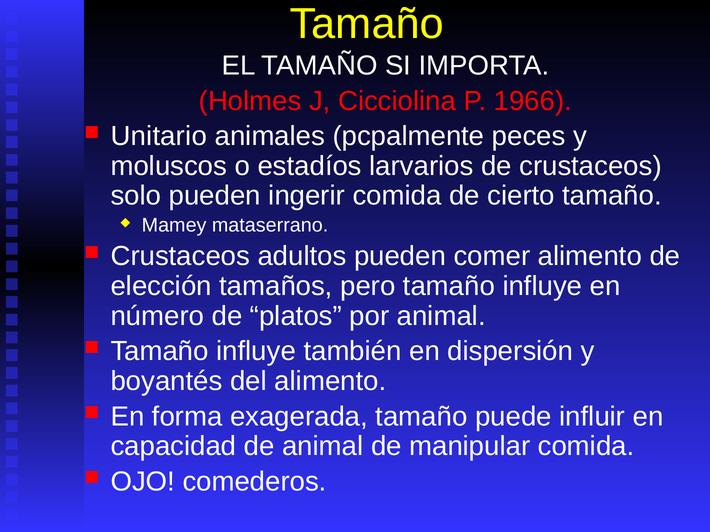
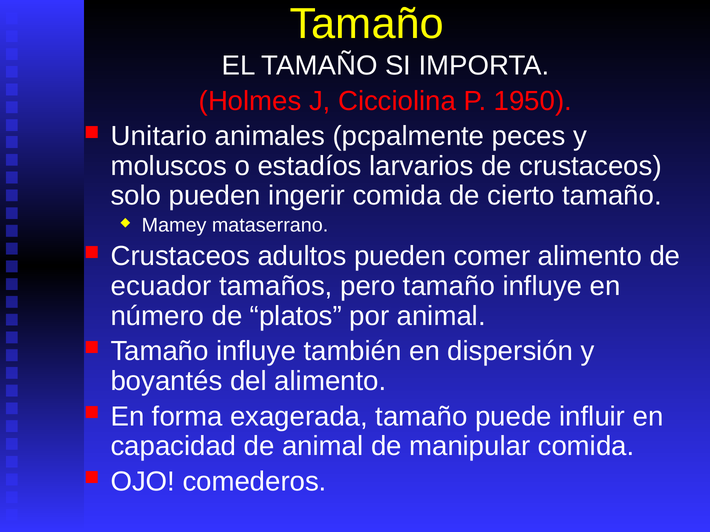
1966: 1966 -> 1950
elección: elección -> ecuador
